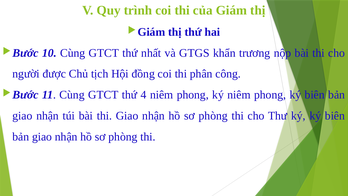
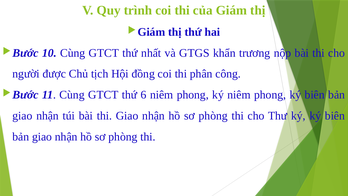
4: 4 -> 6
